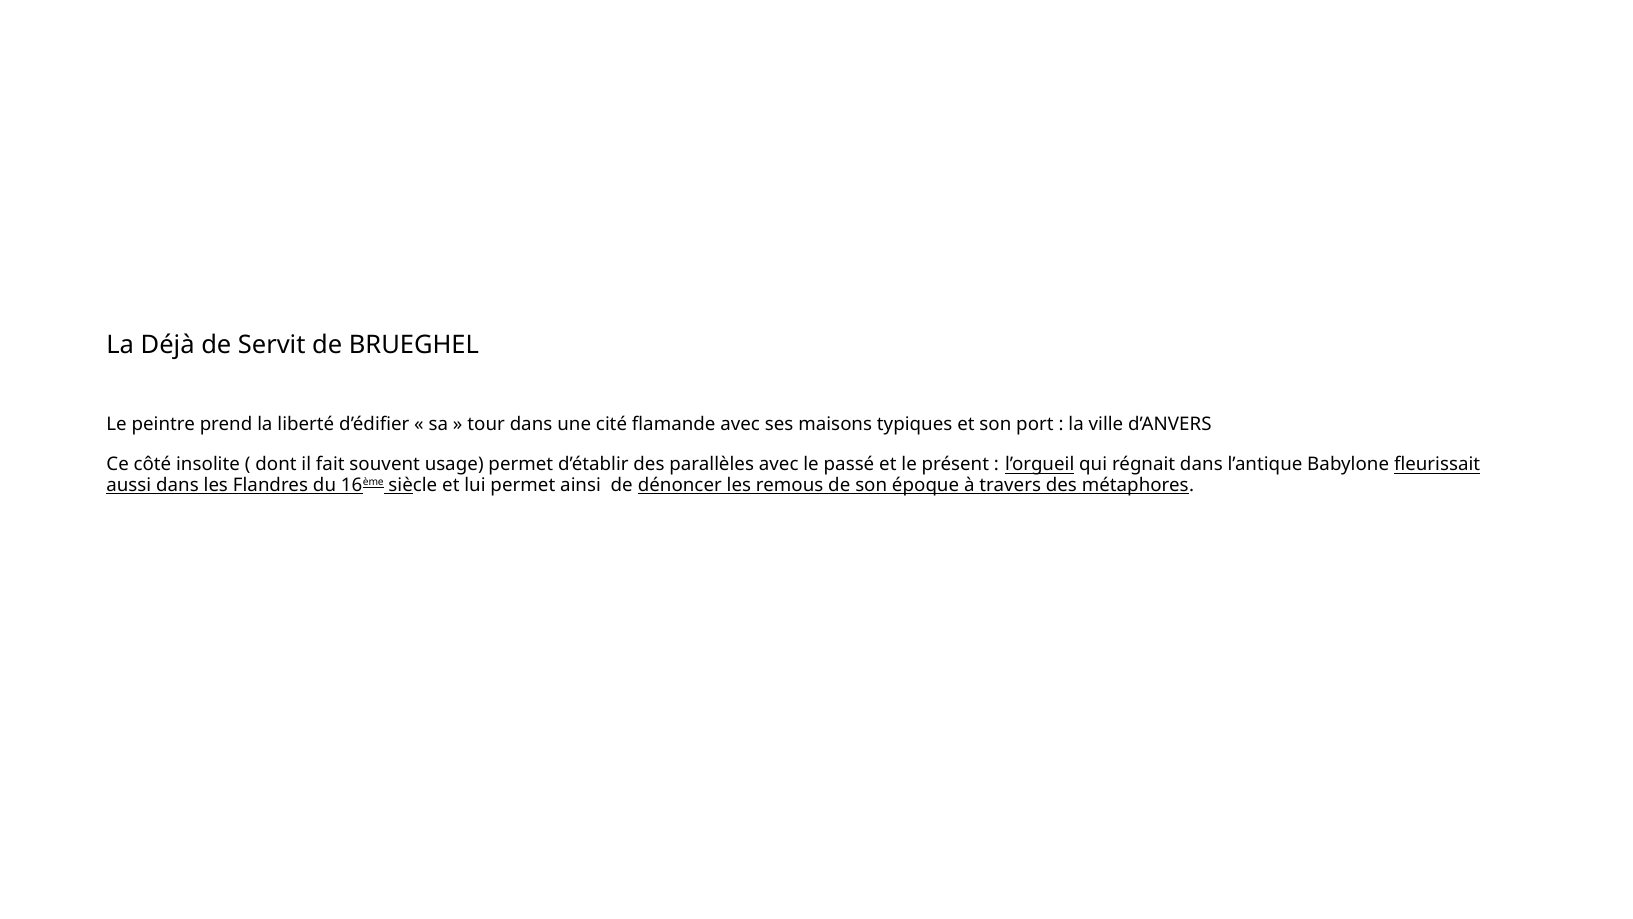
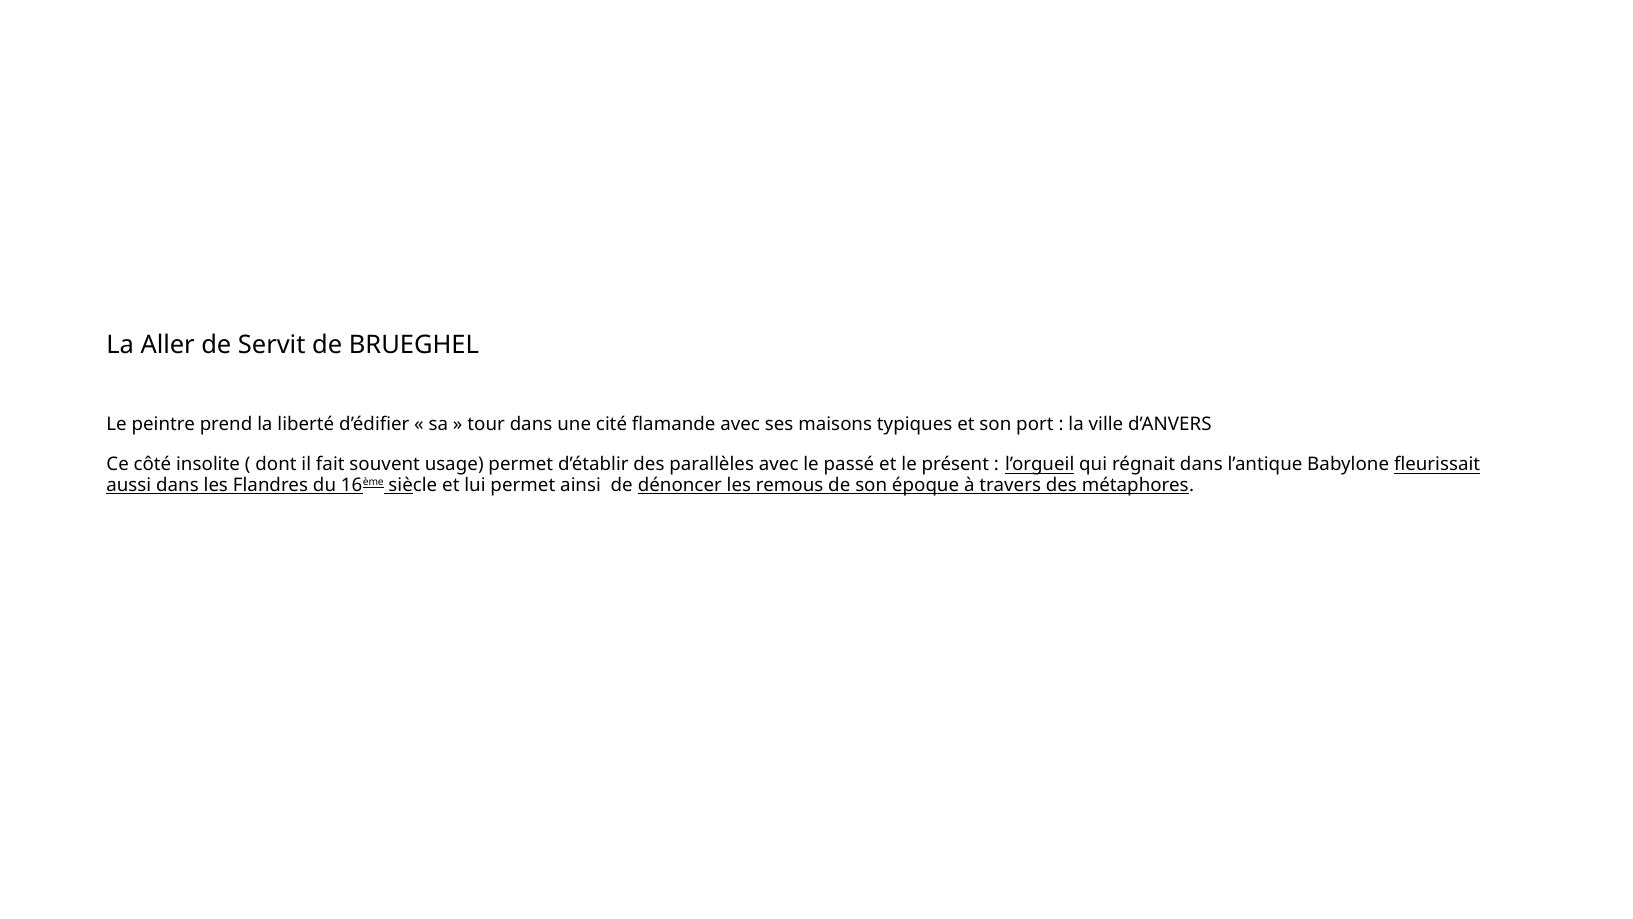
Déjà: Déjà -> Aller
